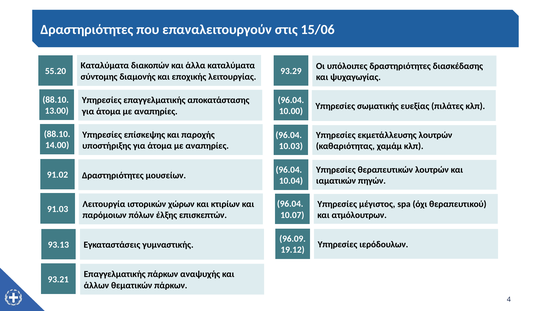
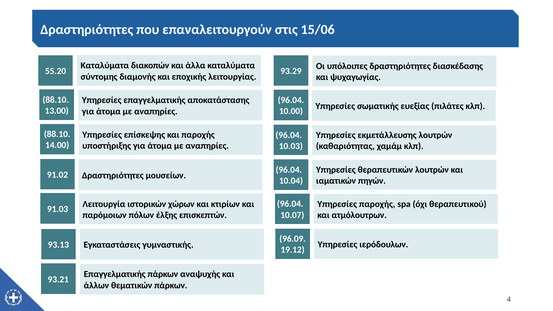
Υπηρεσίες μέγιστος: μέγιστος -> παροχής
